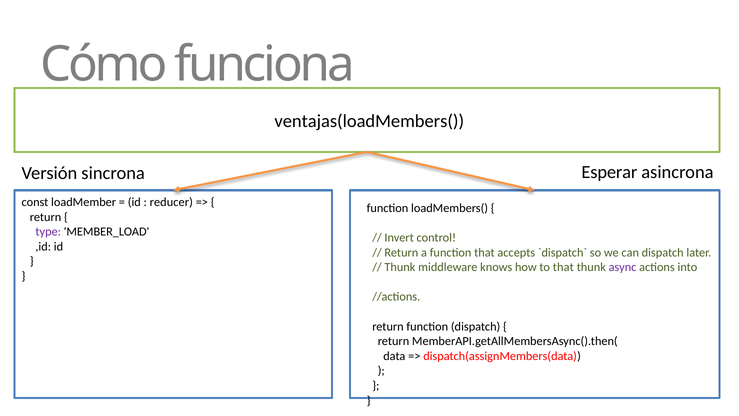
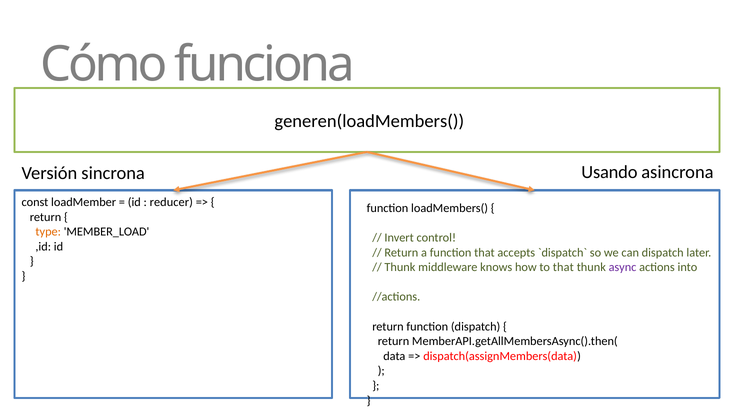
ventajas(loadMembers(: ventajas(loadMembers( -> generen(loadMembers(
Esperar: Esperar -> Usando
type colour: purple -> orange
